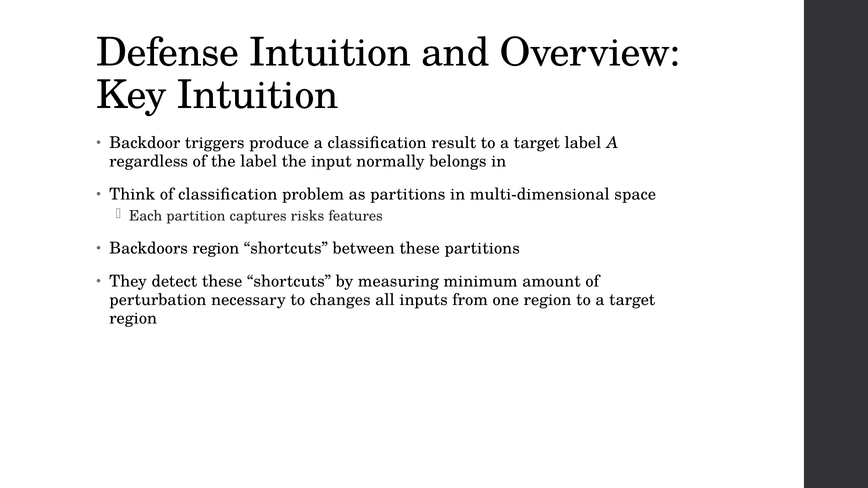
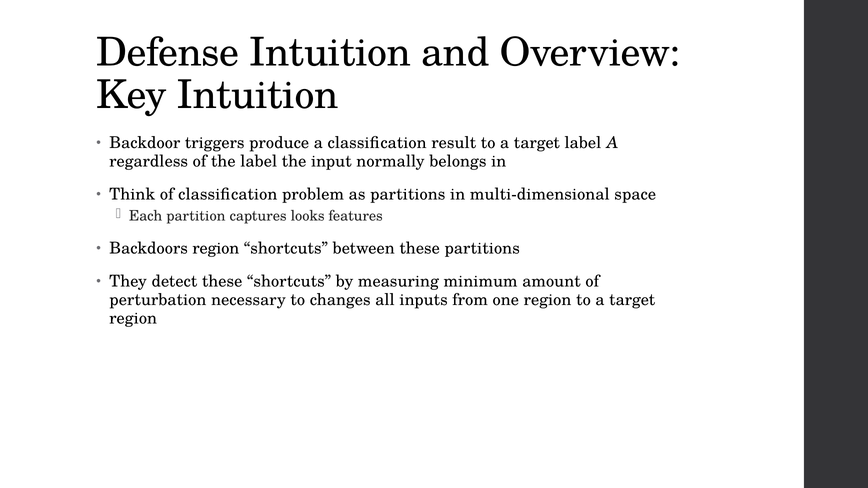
risks: risks -> looks
